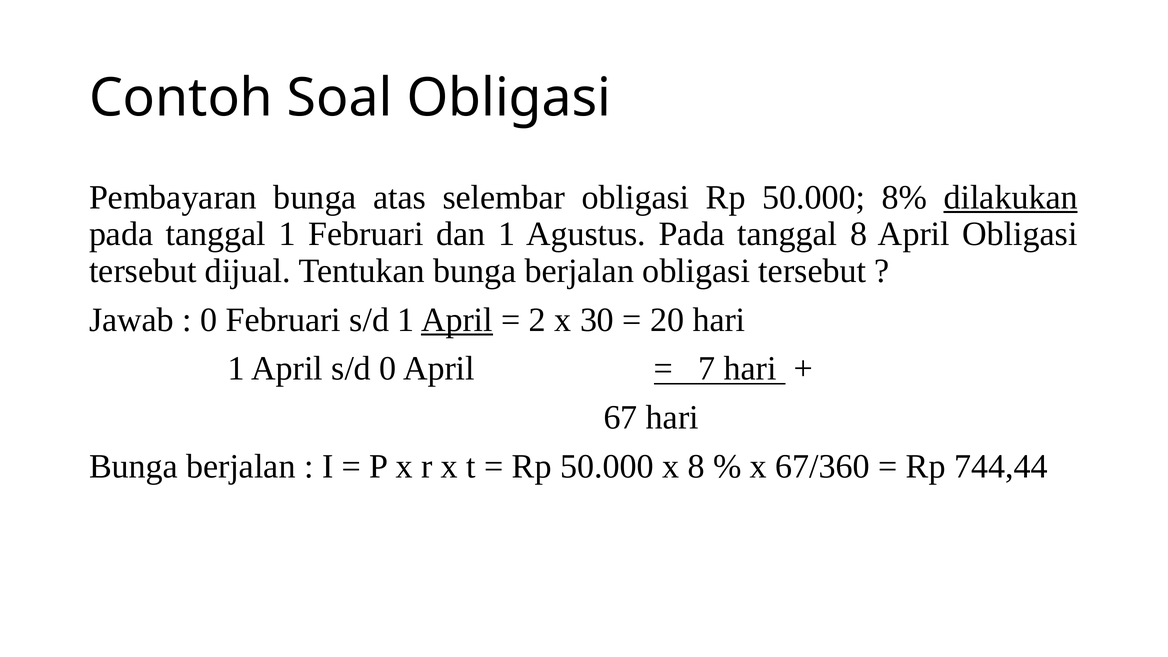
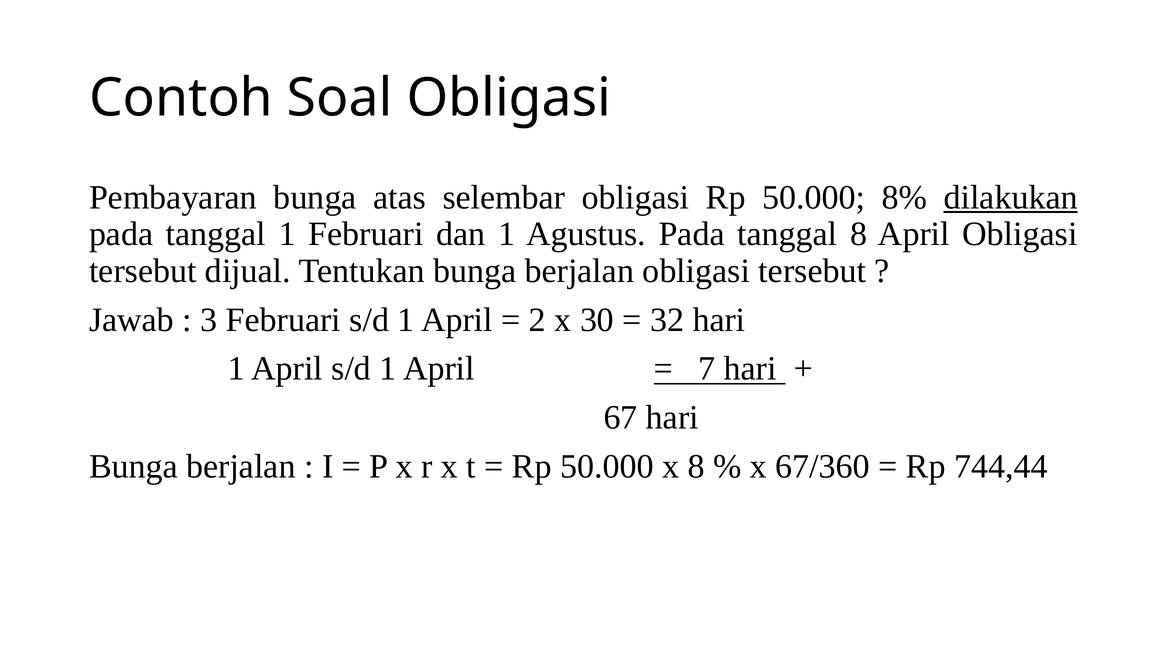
0 at (209, 320): 0 -> 3
April at (457, 320) underline: present -> none
20: 20 -> 32
April s/d 0: 0 -> 1
